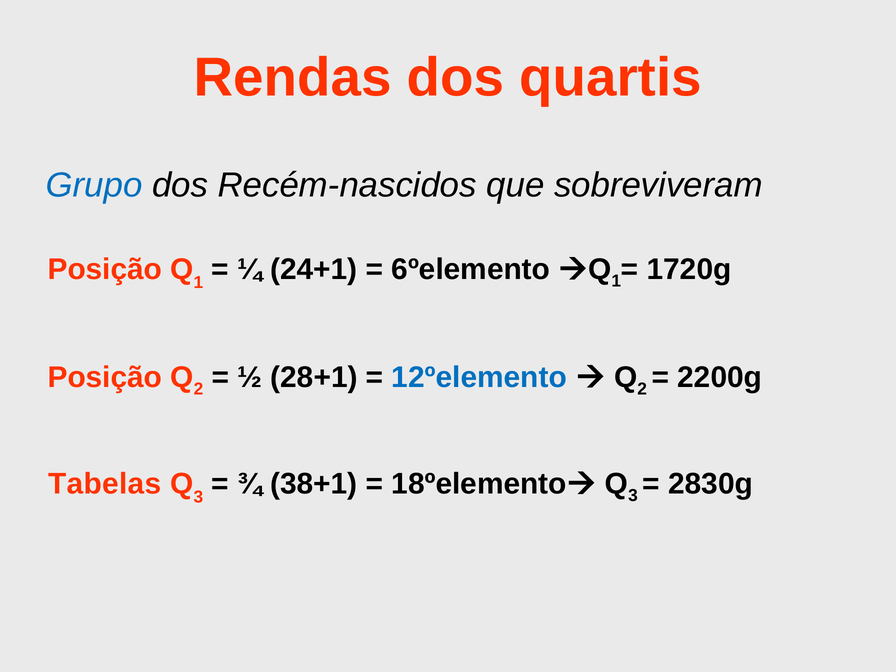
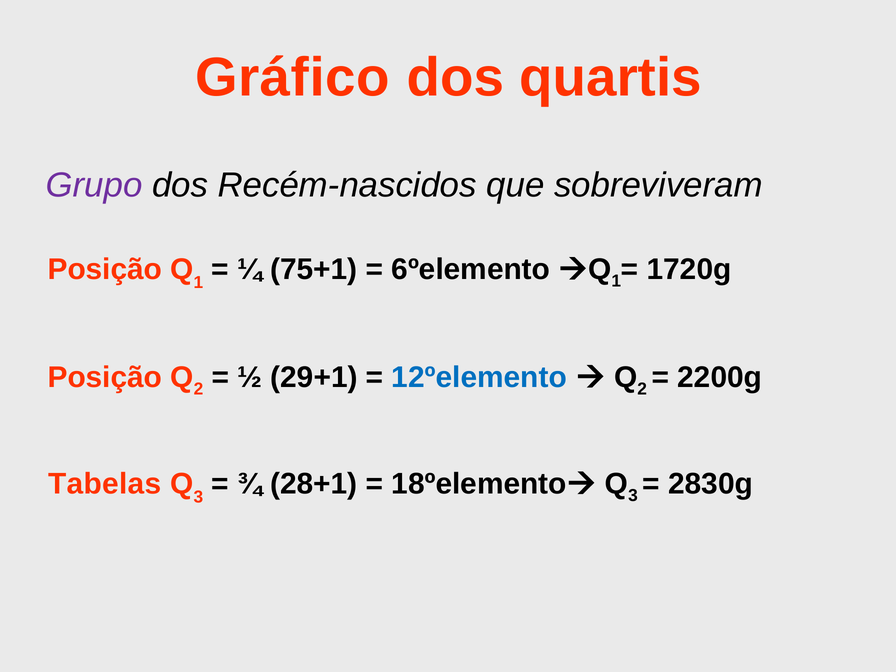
Rendas: Rendas -> Gráfico
Grupo colour: blue -> purple
24+1: 24+1 -> 75+1
28+1: 28+1 -> 29+1
38+1: 38+1 -> 28+1
